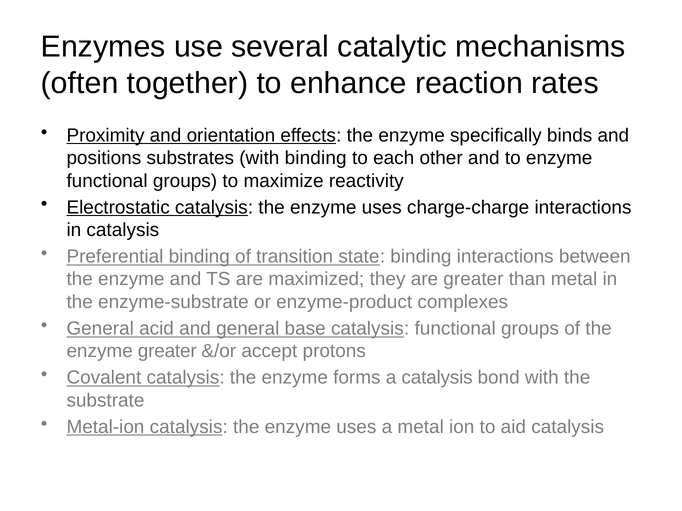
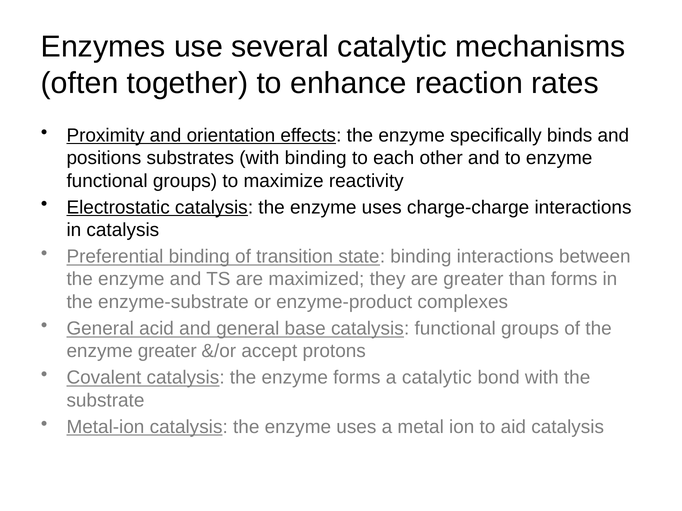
than metal: metal -> forms
a catalysis: catalysis -> catalytic
